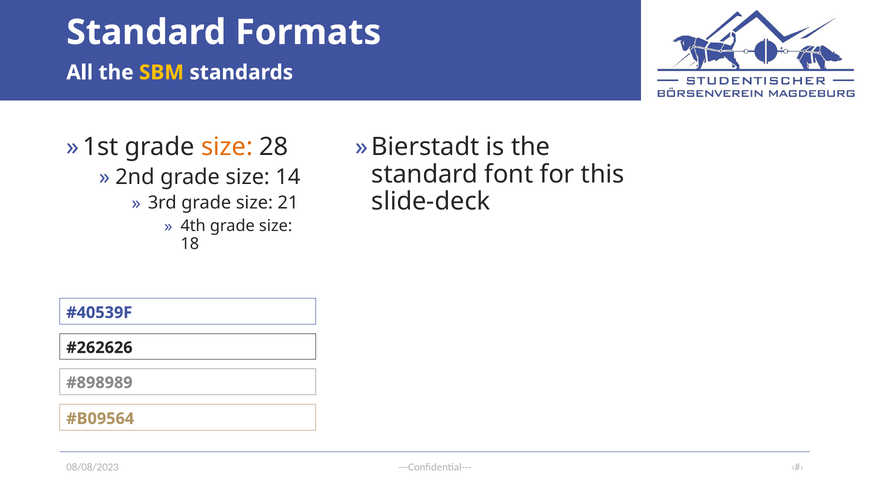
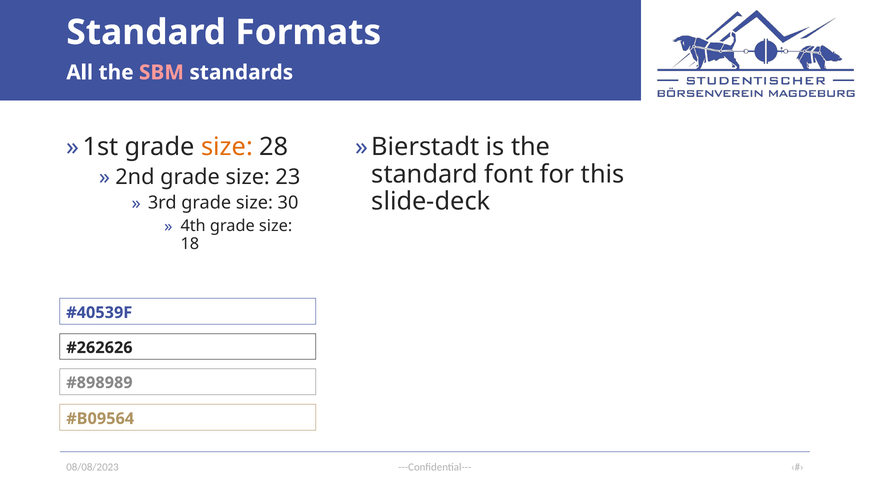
SBM colour: yellow -> pink
14: 14 -> 23
21: 21 -> 30
